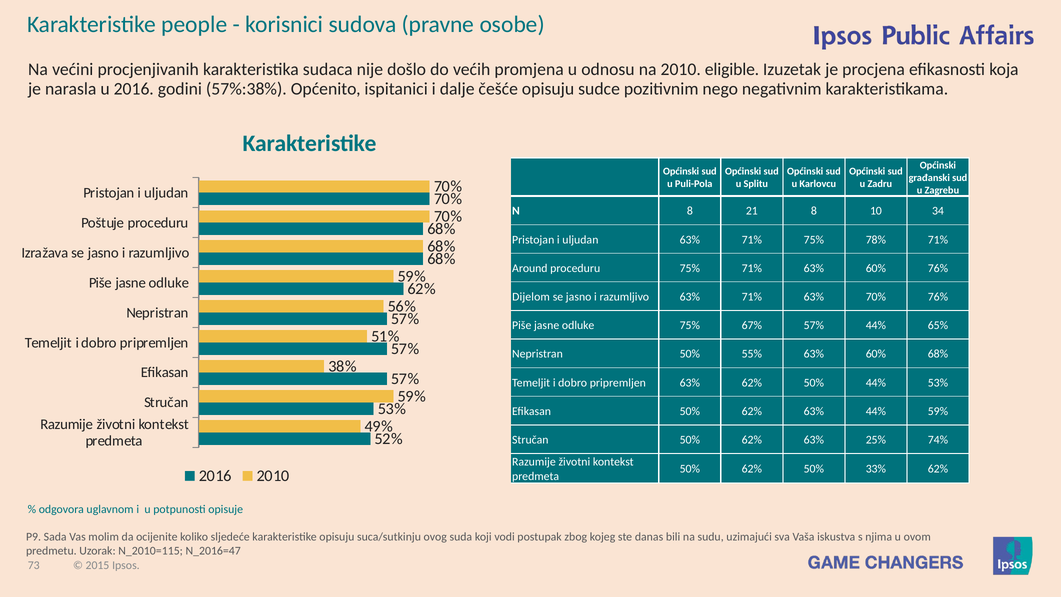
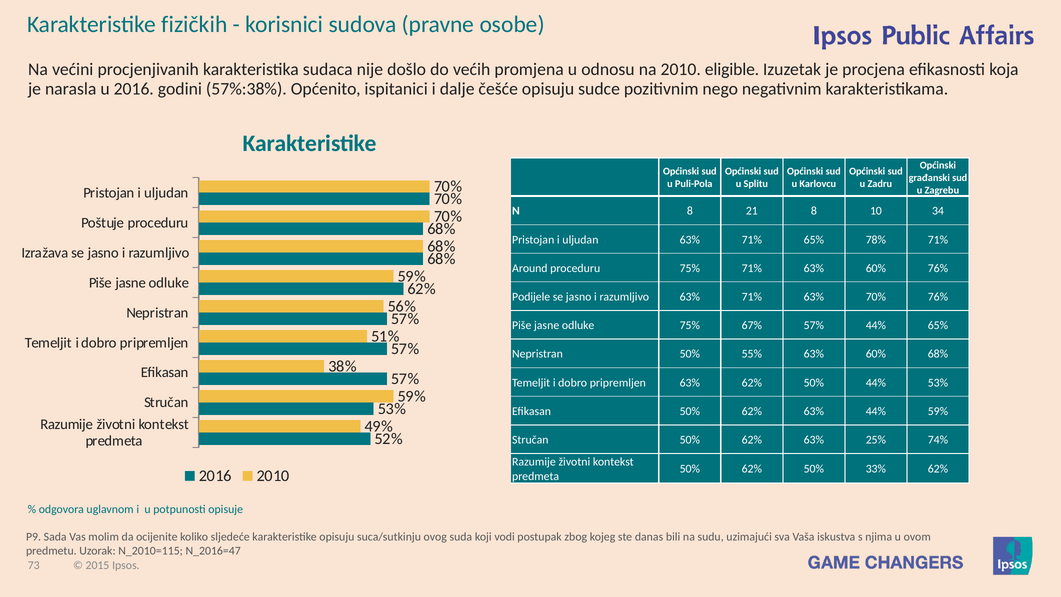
people: people -> fizičkih
71% 75%: 75% -> 65%
Dijelom: Dijelom -> Podijele
